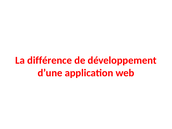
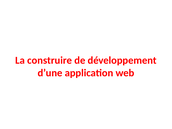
différence: différence -> construire
